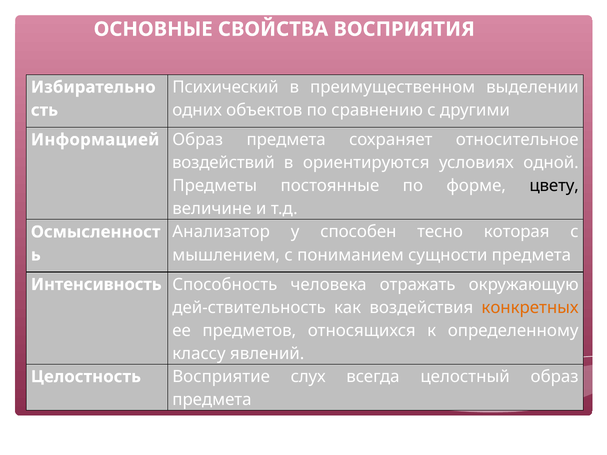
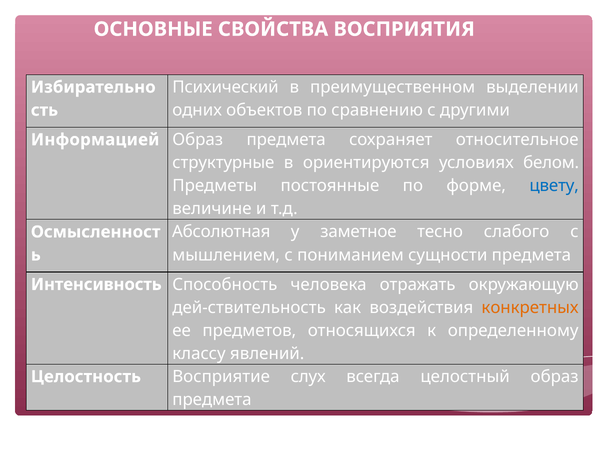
воздействий: воздействий -> структурные
одной: одной -> белом
цвету colour: black -> blue
Анализатор: Анализатор -> Абсолютная
способен: способен -> заметное
которая: которая -> слабого
